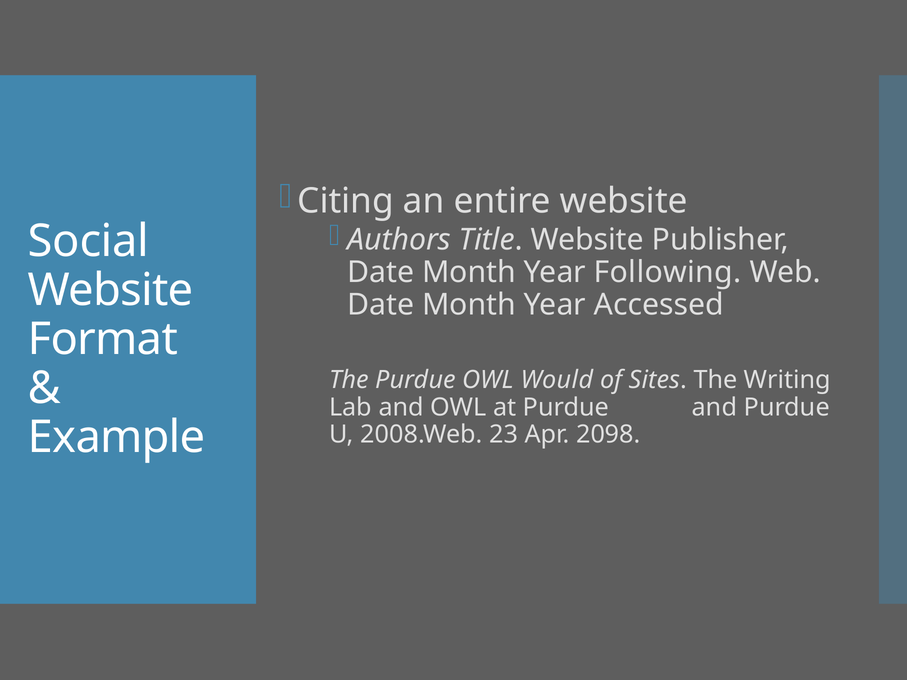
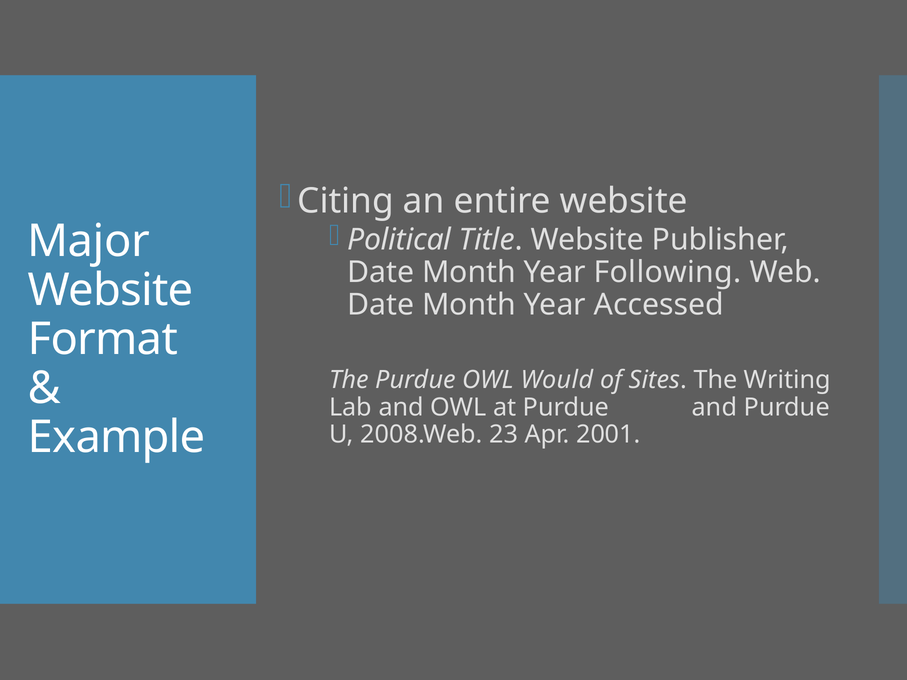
Authors: Authors -> Political
Social: Social -> Major
2098: 2098 -> 2001
